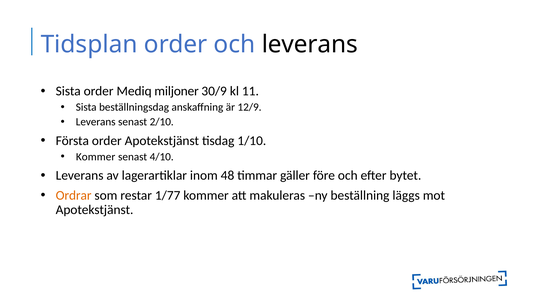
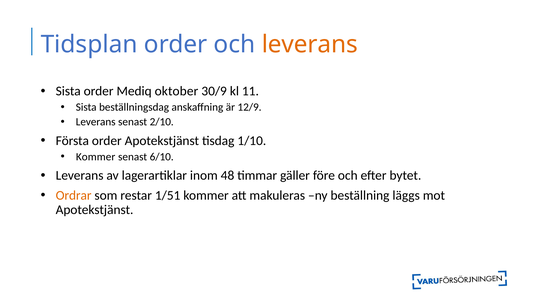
leverans at (310, 45) colour: black -> orange
miljoner: miljoner -> oktober
4/10: 4/10 -> 6/10
1/77: 1/77 -> 1/51
